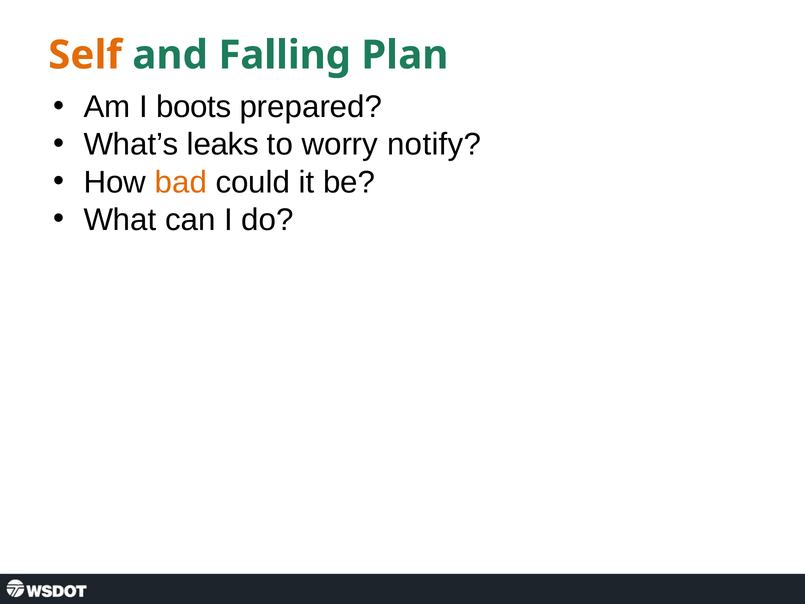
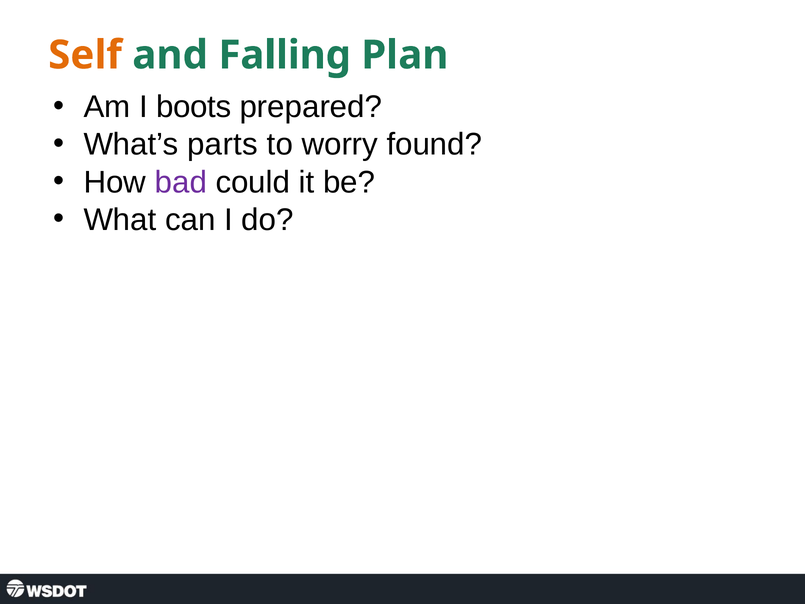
leaks: leaks -> parts
notify: notify -> found
bad colour: orange -> purple
